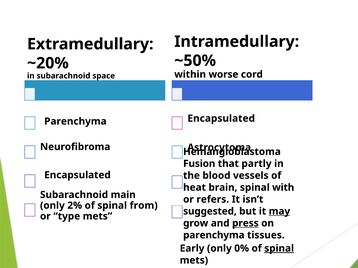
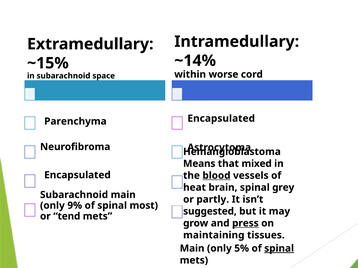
~50%: ~50% -> ~14%
~20%: ~20% -> ~15%
Fusion: Fusion -> Means
partly: partly -> mixed
blood underline: none -> present
with: with -> grey
refers: refers -> partly
2%: 2% -> 9%
from: from -> most
may underline: present -> none
type: type -> tend
parenchyma at (214, 236): parenchyma -> maintaining
Early at (192, 249): Early -> Main
0%: 0% -> 5%
